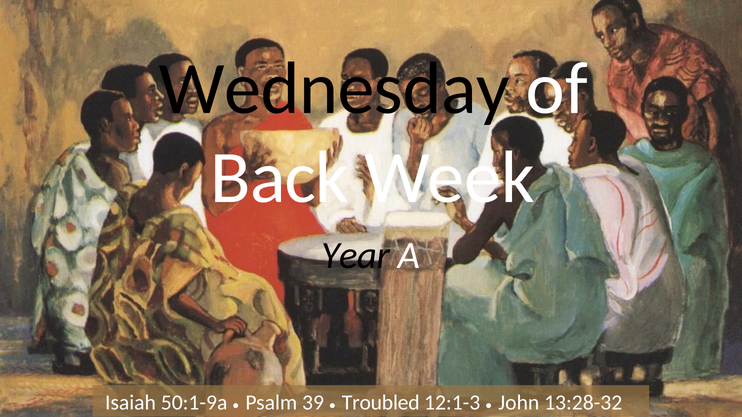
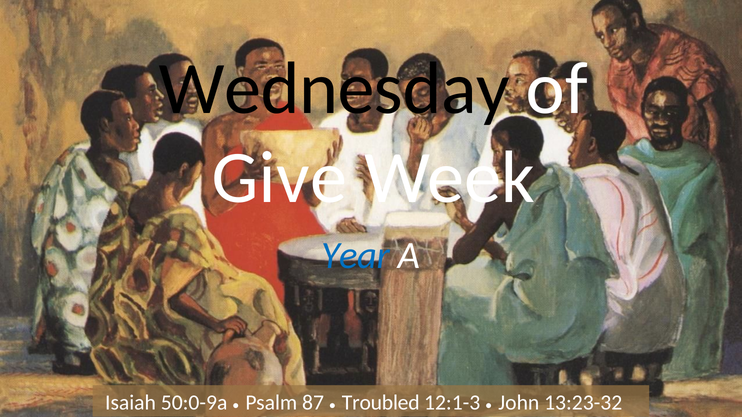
Back: Back -> Give
Year colour: black -> blue
50:1-9a: 50:1-9a -> 50:0-9a
39: 39 -> 87
13:28-32: 13:28-32 -> 13:23-32
